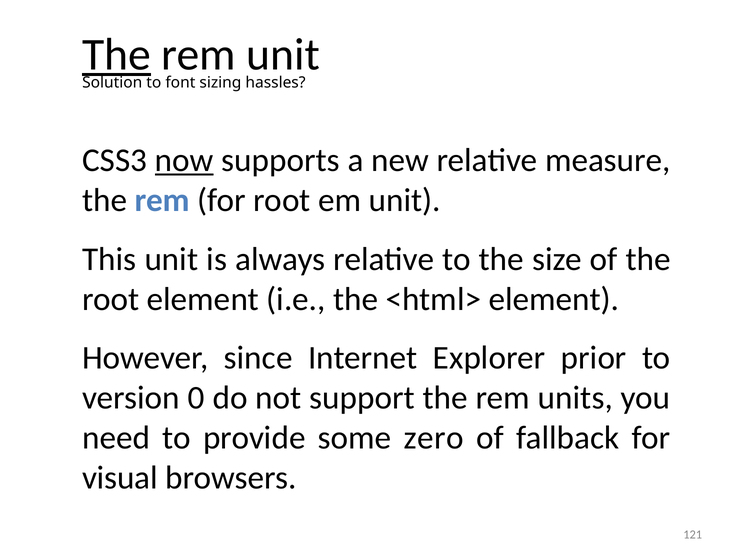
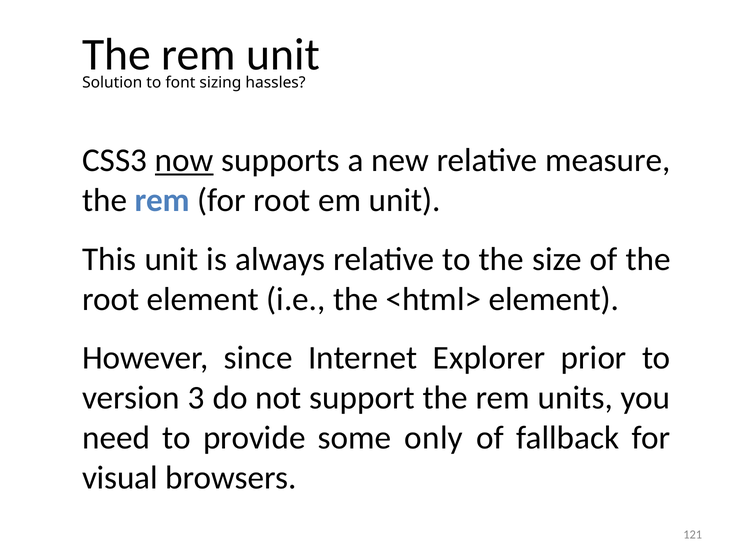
The at (117, 55) underline: present -> none
0: 0 -> 3
zero: zero -> only
